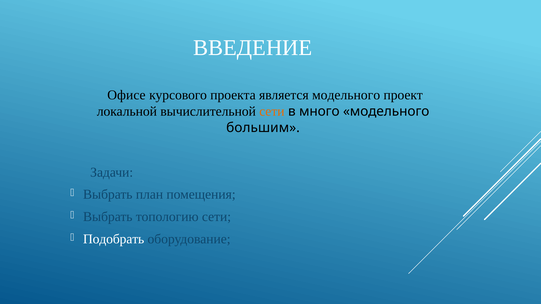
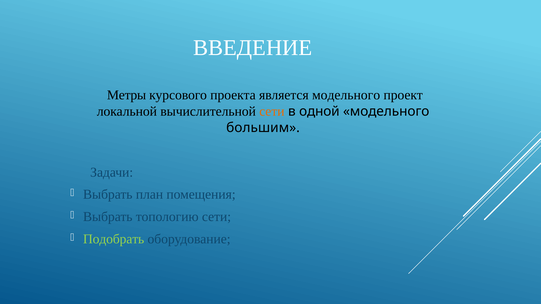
Офисе: Офисе -> Метры
много: много -> одной
Подобрать colour: white -> light green
